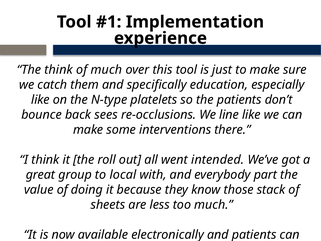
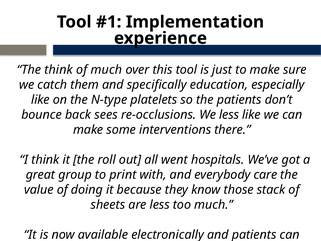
We line: line -> less
intended: intended -> hospitals
local: local -> print
part: part -> care
